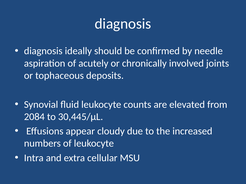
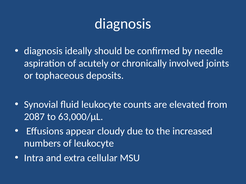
2084: 2084 -> 2087
30,445/μL: 30,445/μL -> 63,000/μL
